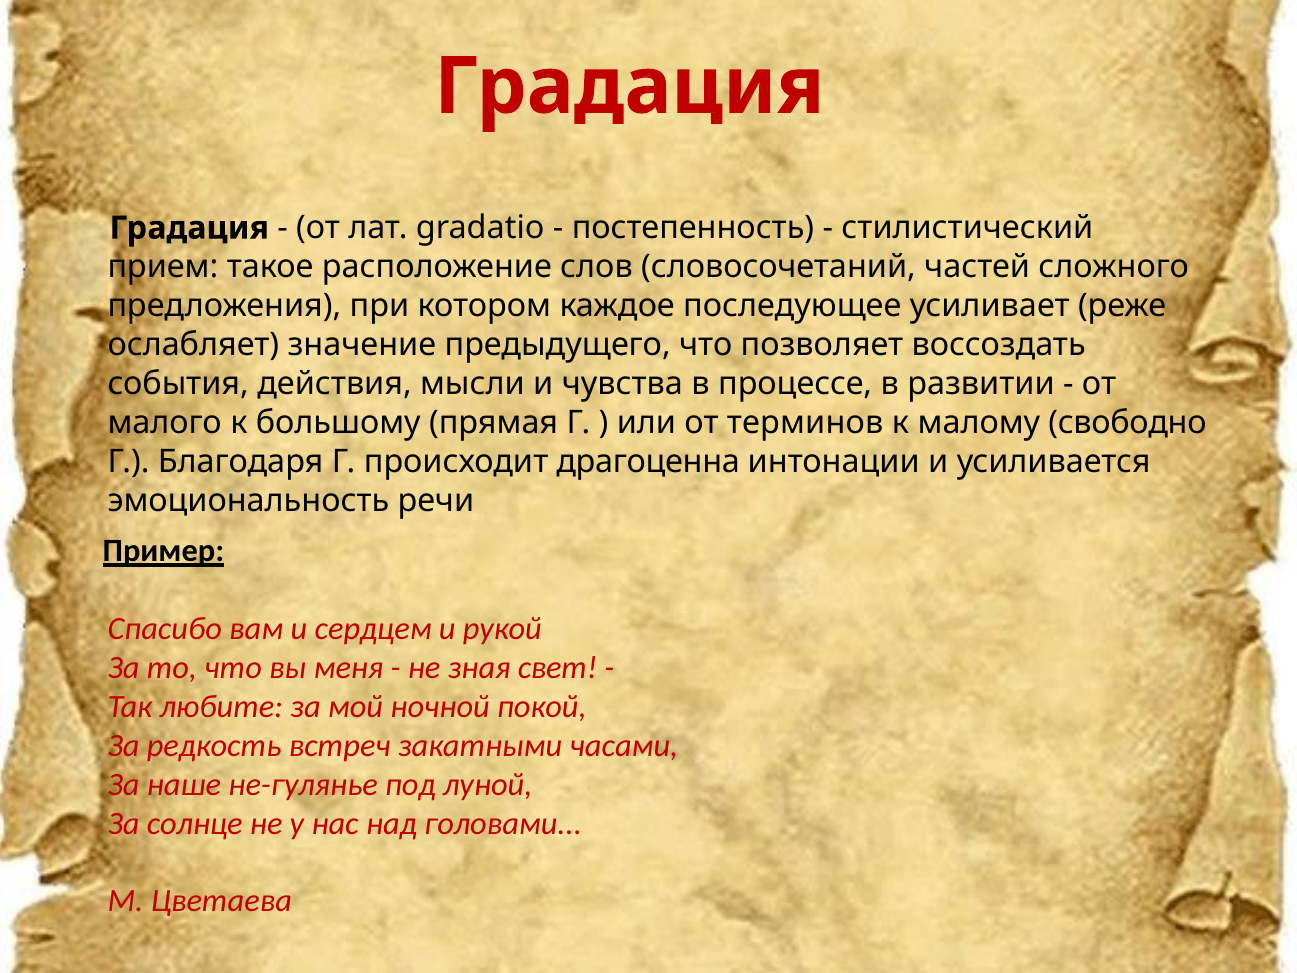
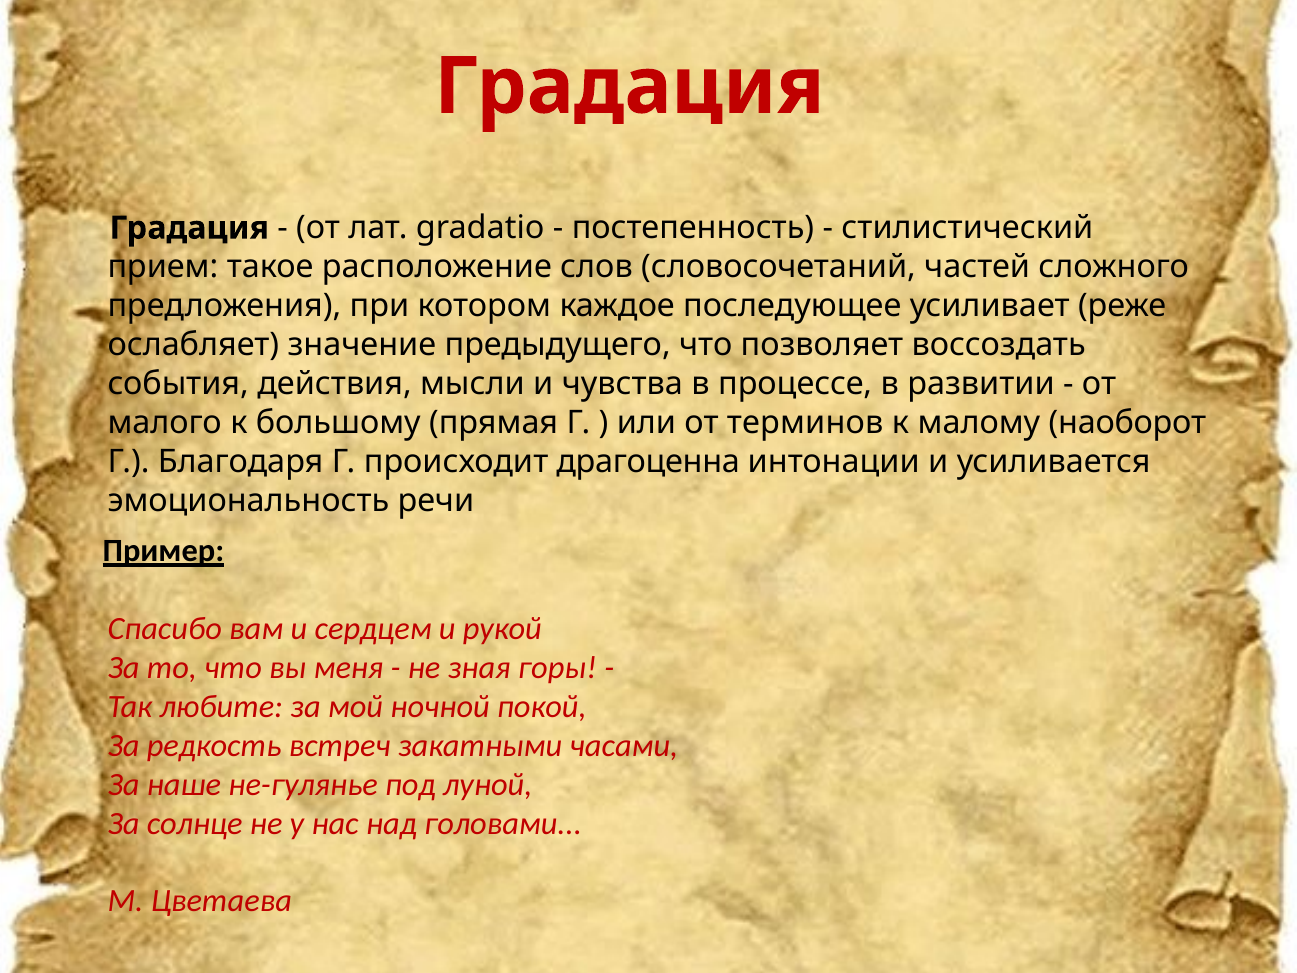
свободно: свободно -> наоборот
свет: свет -> горы
